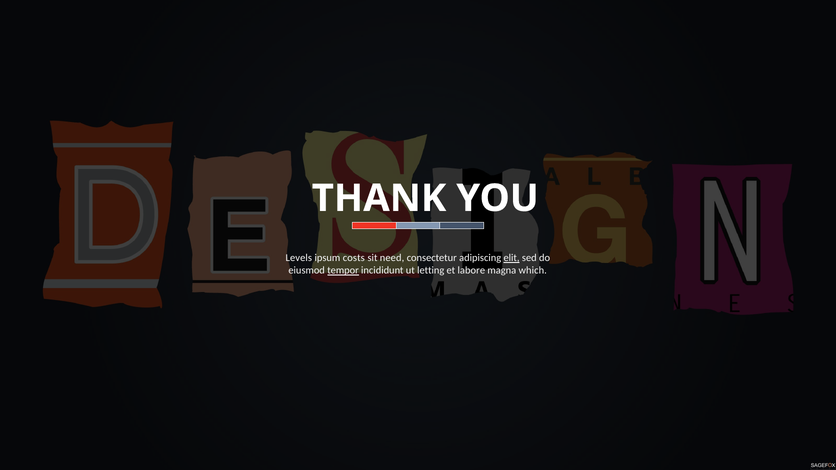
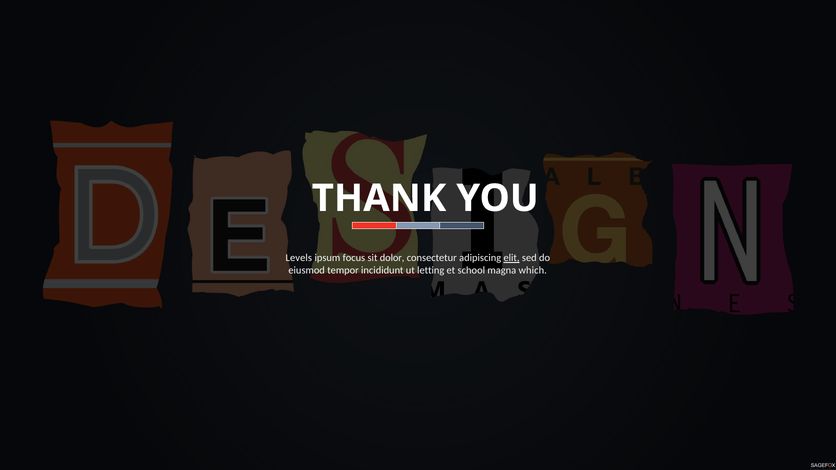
costs: costs -> focus
need: need -> dolor
tempor underline: present -> none
labore: labore -> school
